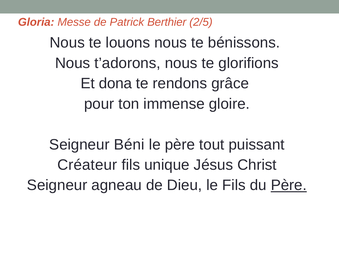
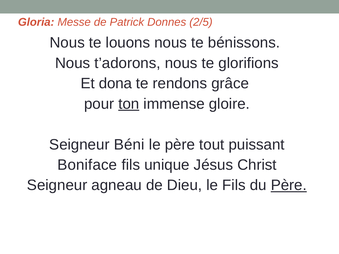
Berthier: Berthier -> Donnes
ton underline: none -> present
Créateur: Créateur -> Boniface
